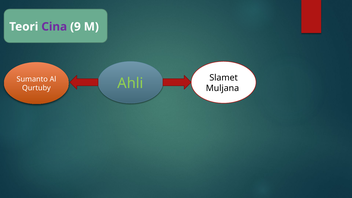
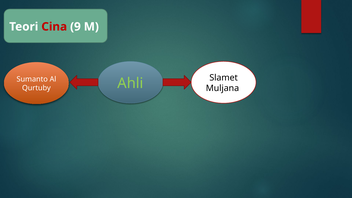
Cina colour: purple -> red
